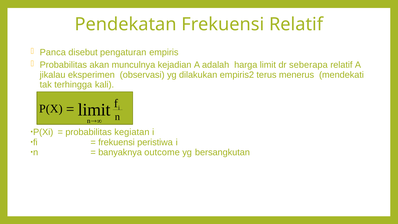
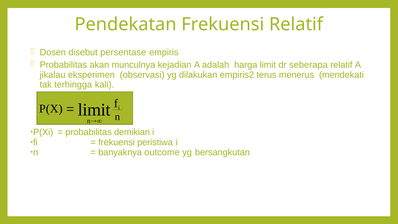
Panca: Panca -> Dosen
pengaturan: pengaturan -> persentase
kegiatan: kegiatan -> demikian
